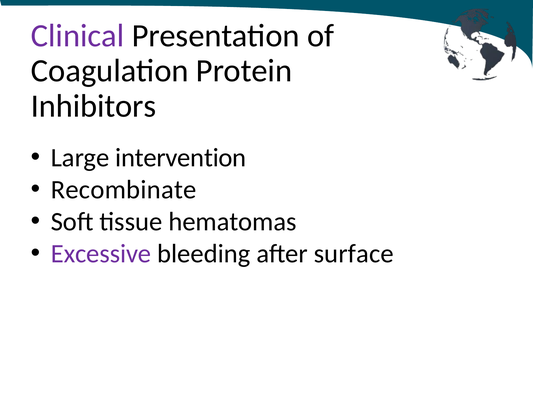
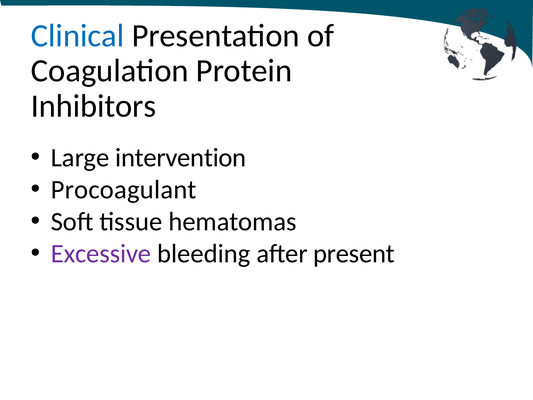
Clinical colour: purple -> blue
Recombinate: Recombinate -> Procoagulant
surface: surface -> present
